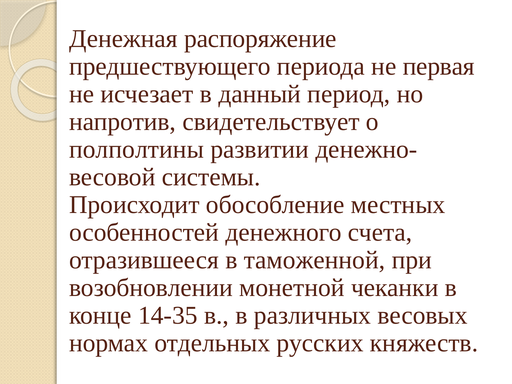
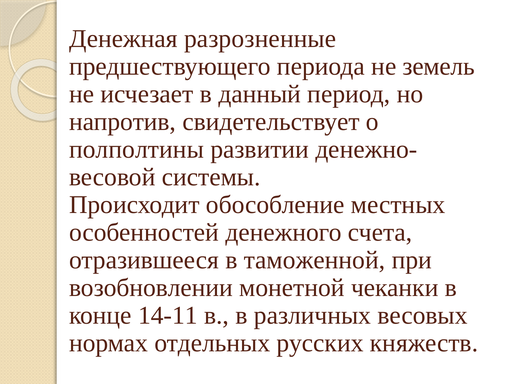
распоряжение: распоряжение -> разрозненные
первая: первая -> земель
14-35: 14-35 -> 14-11
